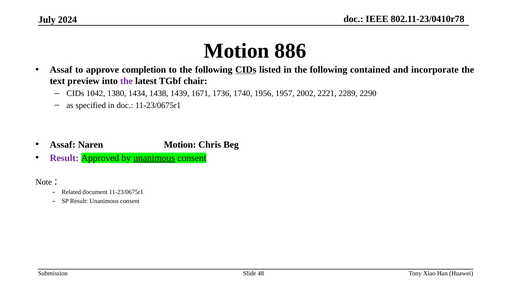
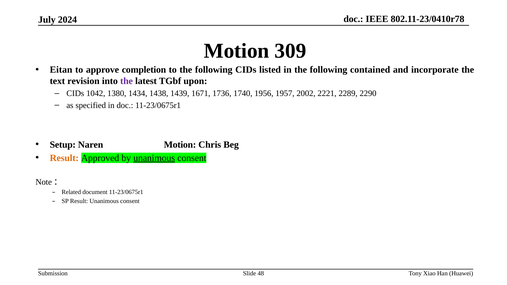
886: 886 -> 309
Assaf at (61, 70): Assaf -> Eitan
CIDs at (246, 70) underline: present -> none
preview: preview -> revision
chair: chair -> upon
Assaf at (63, 145): Assaf -> Setup
Result at (64, 158) colour: purple -> orange
